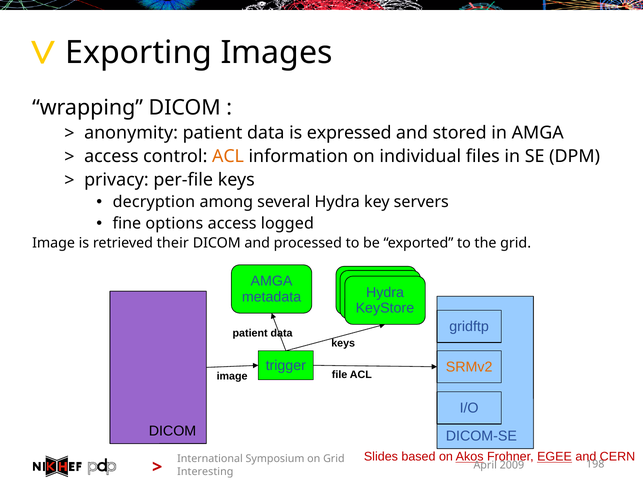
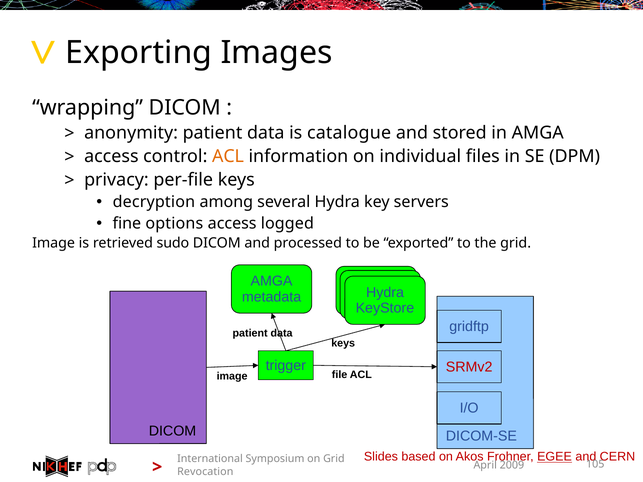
expressed: expressed -> catalogue
their: their -> sudo
SRMv2 colour: orange -> red
Akos underline: present -> none
198: 198 -> 105
Interesting: Interesting -> Revocation
